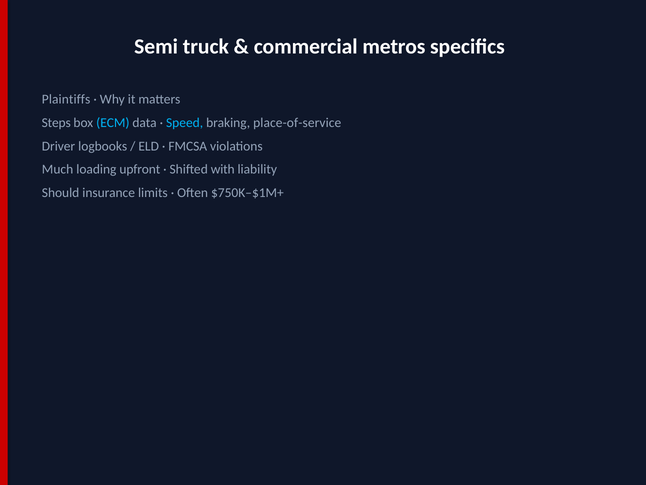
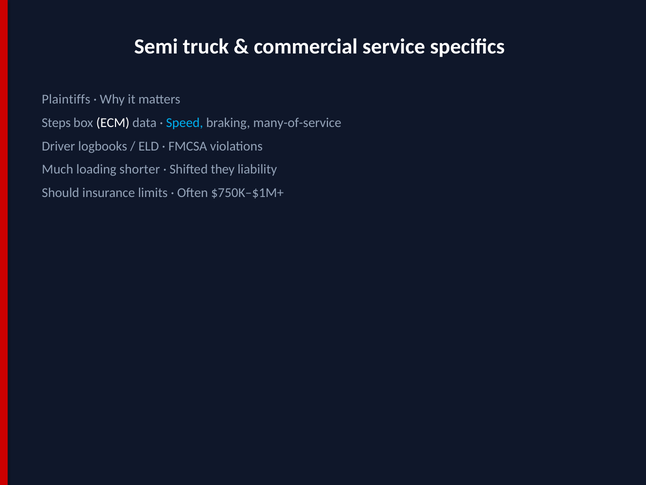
metros: metros -> service
ECM colour: light blue -> white
place-of-service: place-of-service -> many-of-service
upfront: upfront -> shorter
with: with -> they
